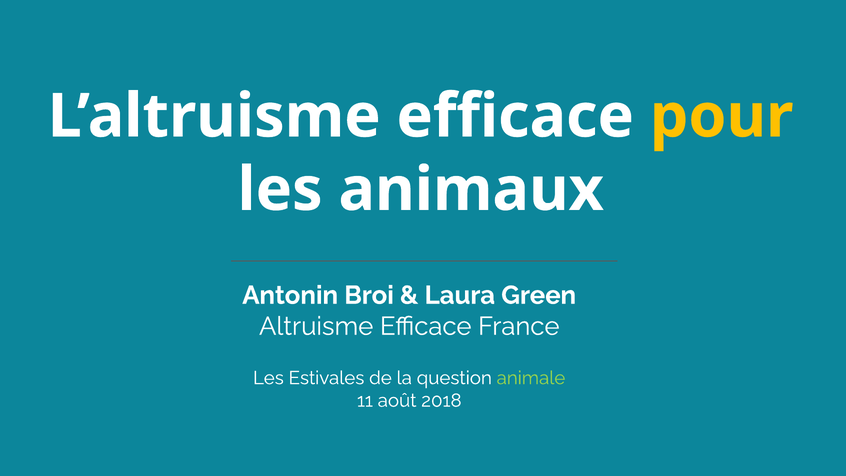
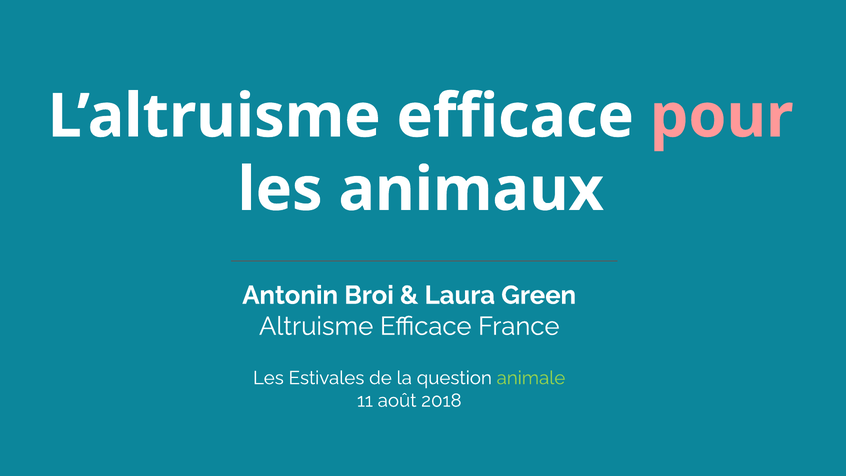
pour colour: yellow -> pink
